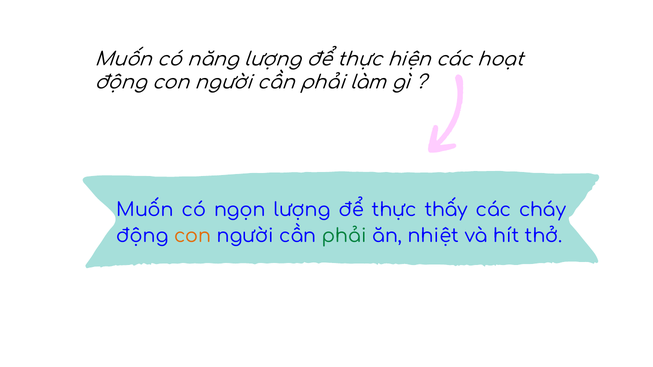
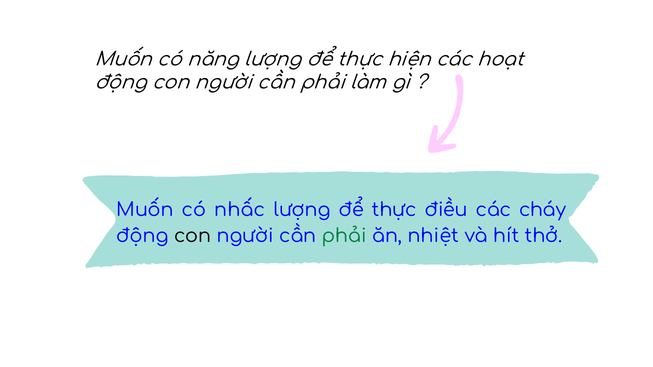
ngọn: ngọn -> nhấc
thấy: thấy -> điều
con at (193, 236) colour: orange -> black
